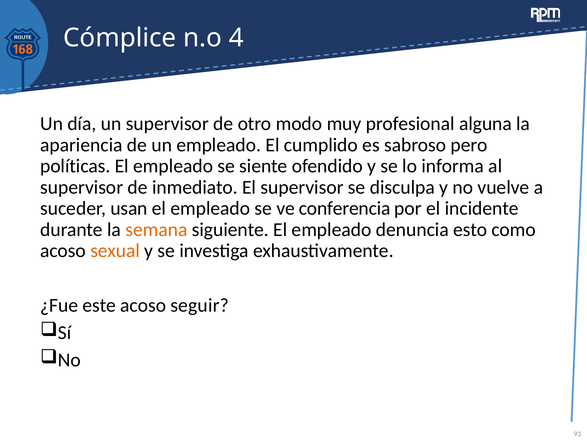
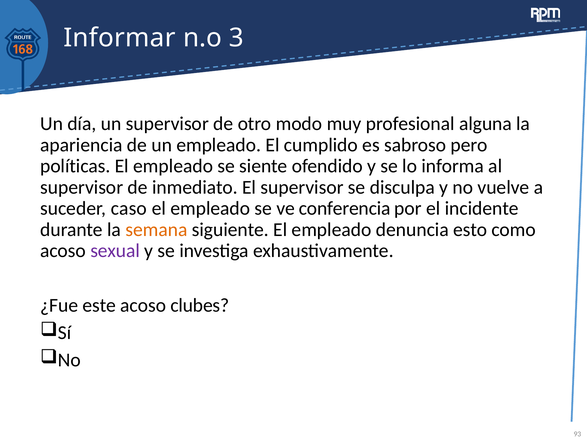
Cómplice: Cómplice -> Informar
4: 4 -> 3
usan: usan -> caso
sexual colour: orange -> purple
seguir: seguir -> clubes
